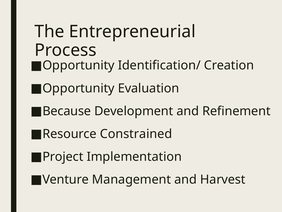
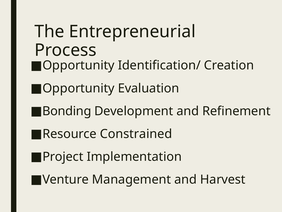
Because: Because -> Bonding
